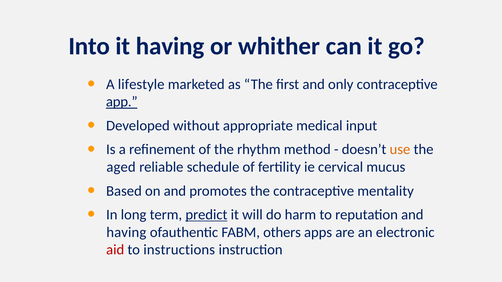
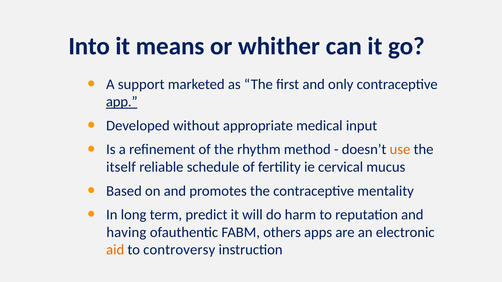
it having: having -> means
lifestyle: lifestyle -> support
aged: aged -> itself
predict underline: present -> none
aid colour: red -> orange
instructions: instructions -> controversy
